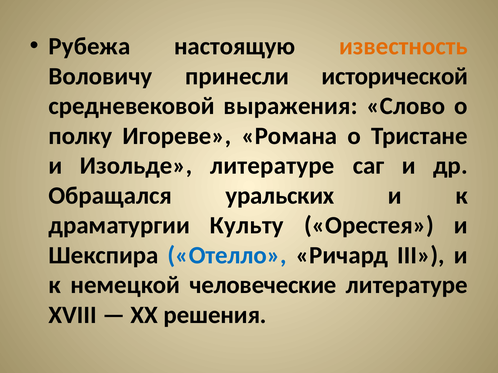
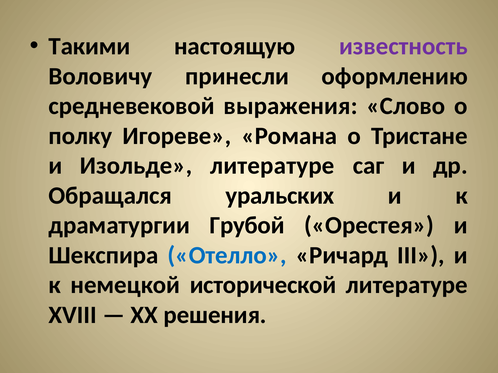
Рубежа: Рубежа -> Такими
известность colour: orange -> purple
исторической: исторической -> оформлению
Культу: Культу -> Грубой
человеческие: человеческие -> исторической
